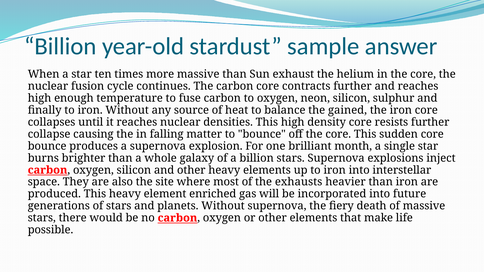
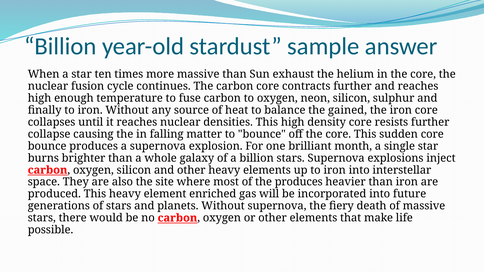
the exhausts: exhausts -> produces
